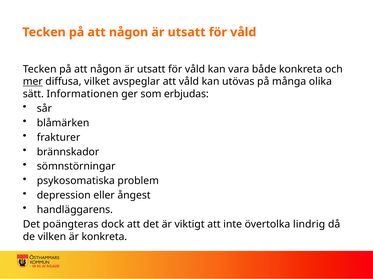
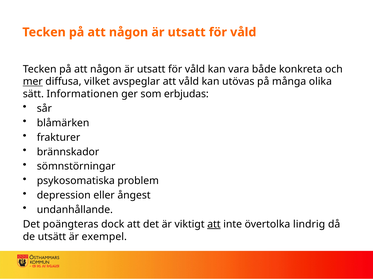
handläggarens: handläggarens -> undanhållande
att at (214, 225) underline: none -> present
vilken: vilken -> utsätt
är konkreta: konkreta -> exempel
